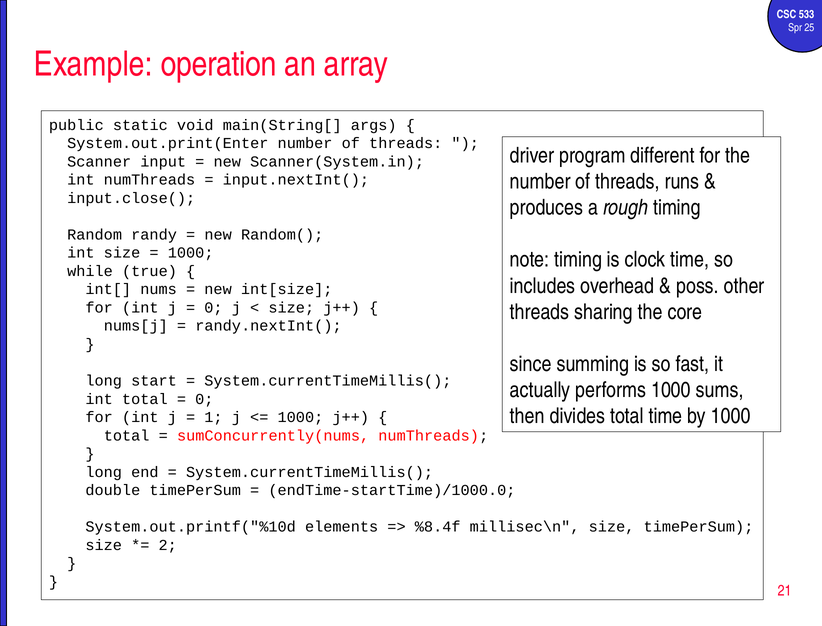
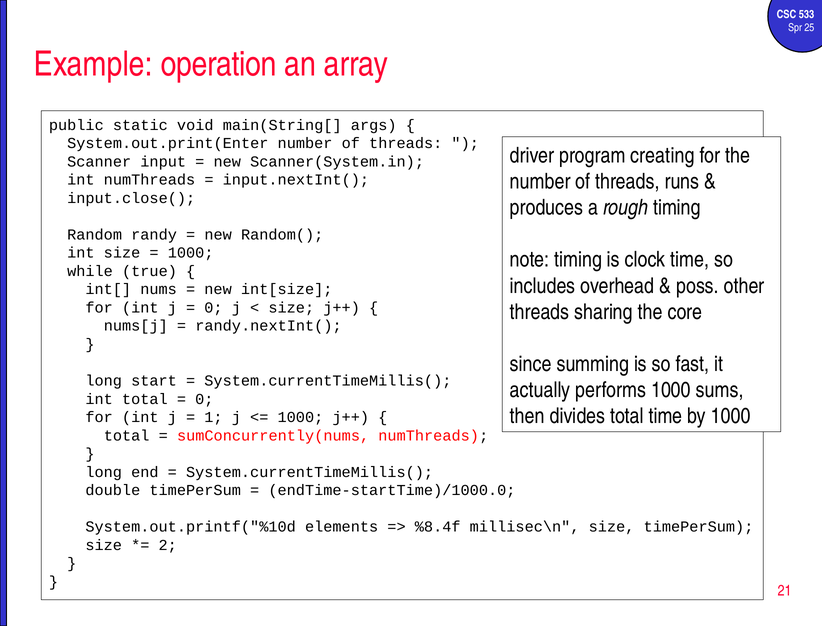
different: different -> creating
